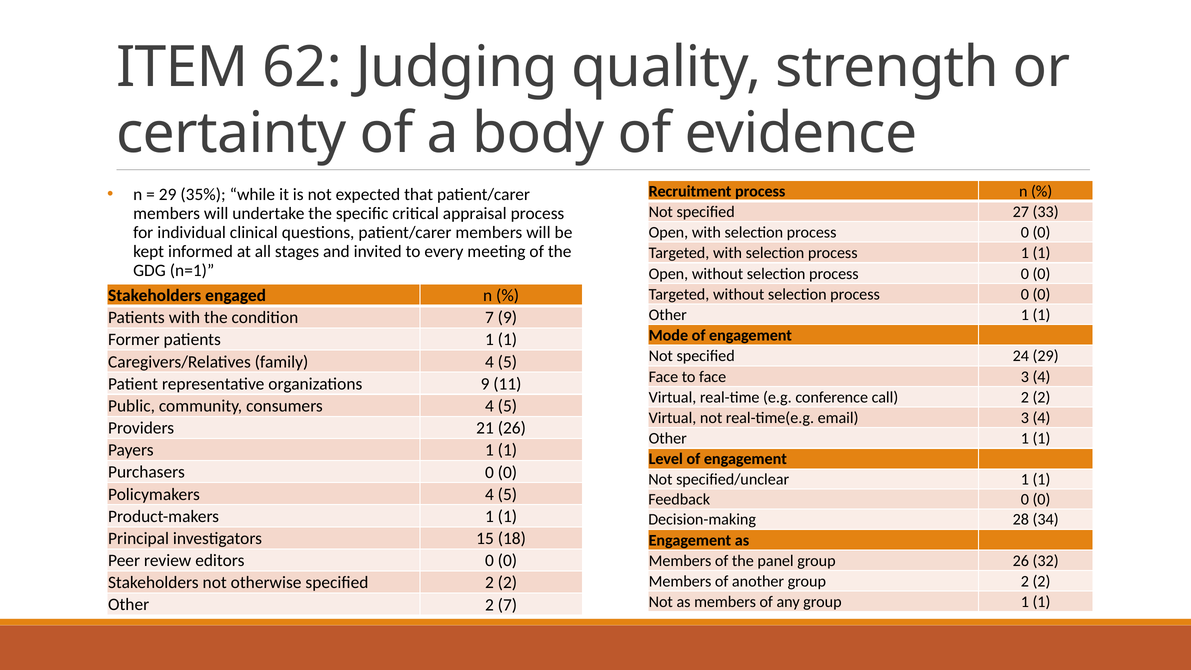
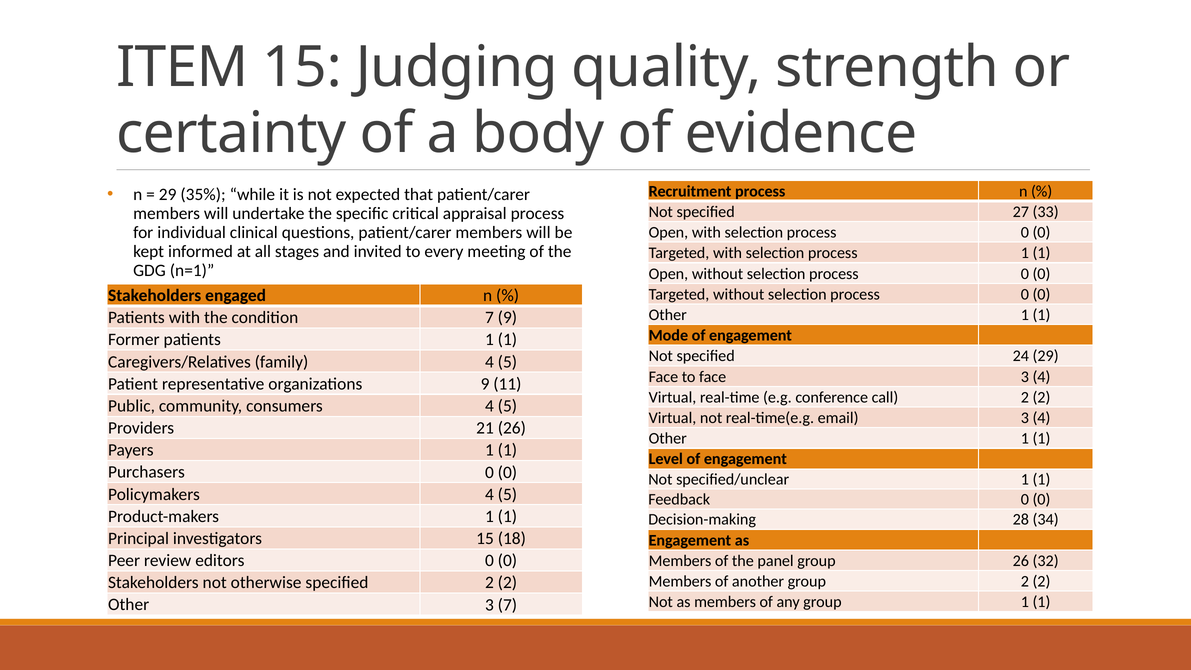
ITEM 62: 62 -> 15
Other 2: 2 -> 3
